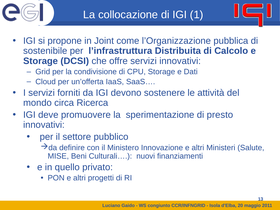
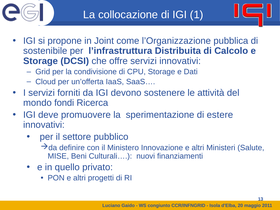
circa: circa -> fondi
presto: presto -> estere
